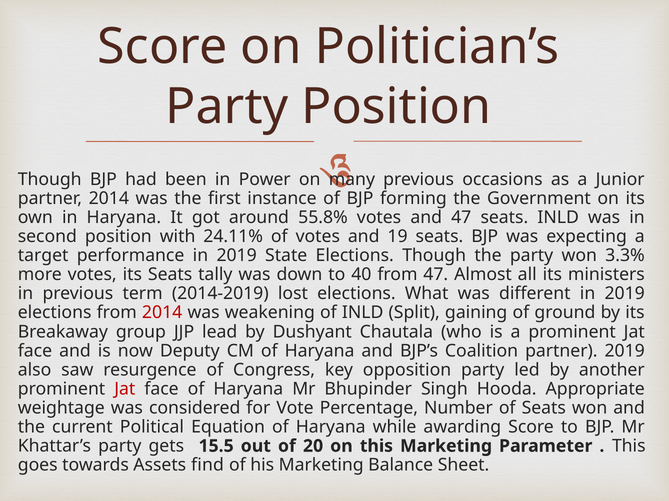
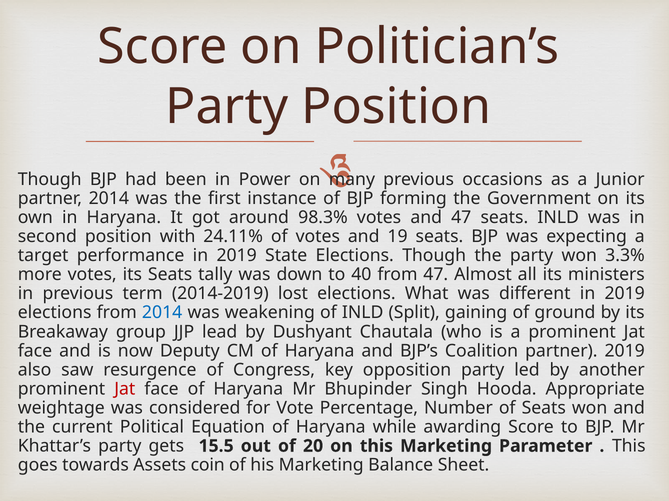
55.8%: 55.8% -> 98.3%
2014 at (162, 313) colour: red -> blue
find: find -> coin
